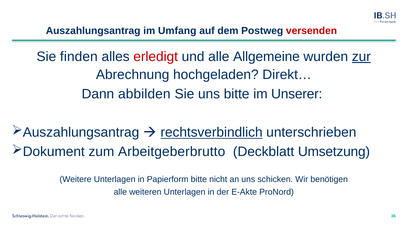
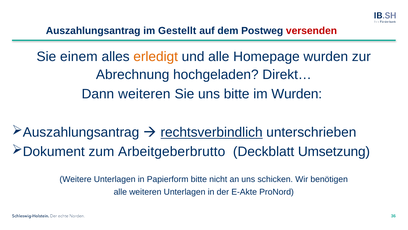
Umfang: Umfang -> Gestellt
finden: finden -> einem
erledigt colour: red -> orange
Allgemeine: Allgemeine -> Homepage
zur underline: present -> none
Dann abbilden: abbilden -> weiteren
im Unserer: Unserer -> Wurden
